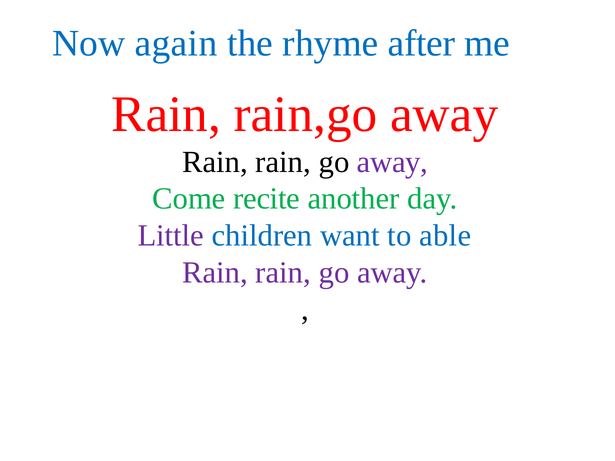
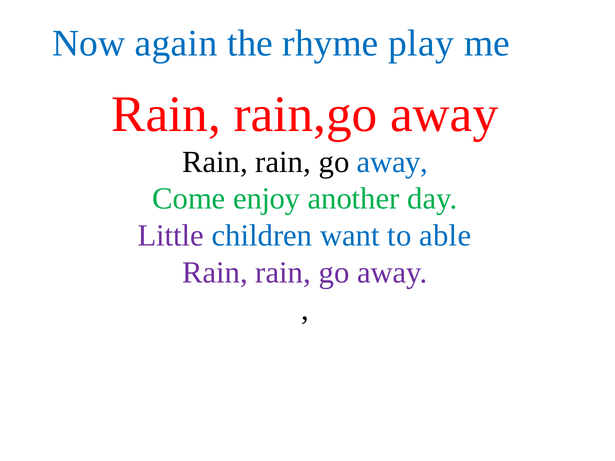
after: after -> play
away at (393, 162) colour: purple -> blue
recite: recite -> enjoy
